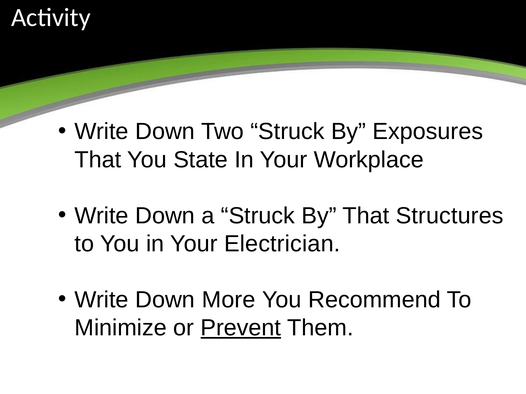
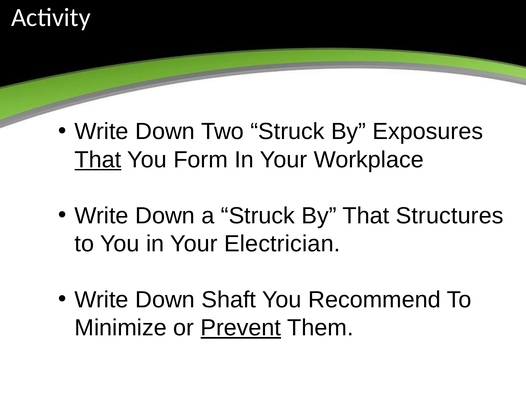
That at (98, 160) underline: none -> present
State: State -> Form
More: More -> Shaft
